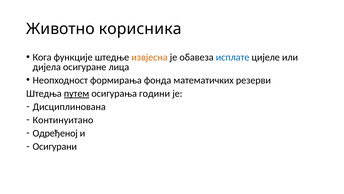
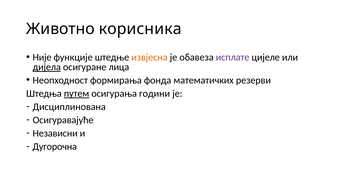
Кога: Кога -> Није
исплате colour: blue -> purple
дијела underline: none -> present
Континуитано: Континуитано -> Осигуравајуће
Одређеној: Одређеној -> Независни
Осигурани: Осигурани -> Дугорочна
